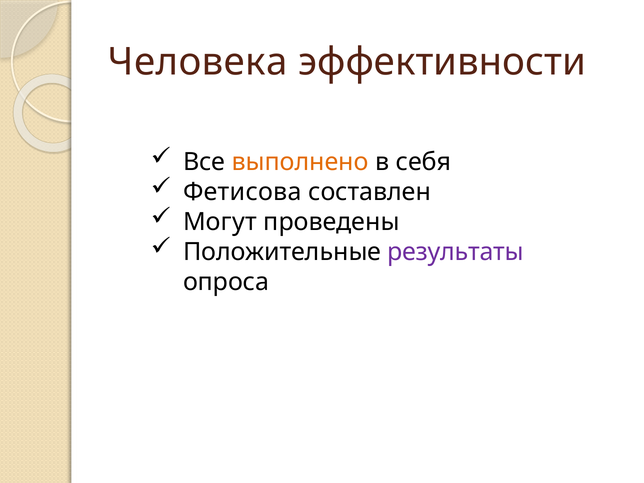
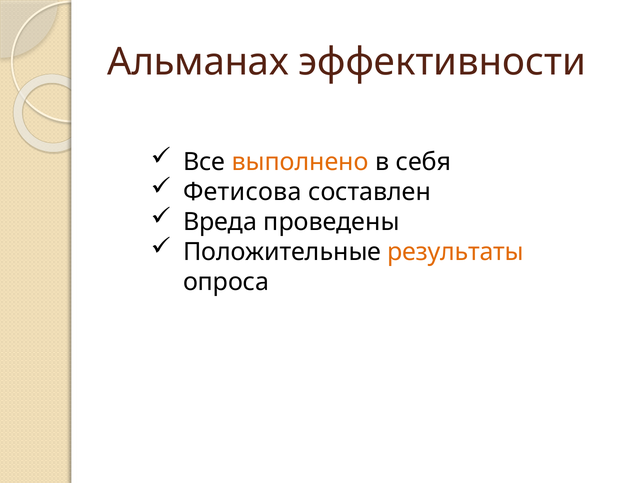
Человека: Человека -> Альманах
Могут: Могут -> Вреда
результаты colour: purple -> orange
